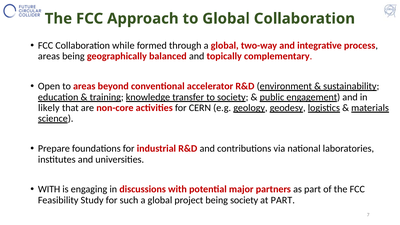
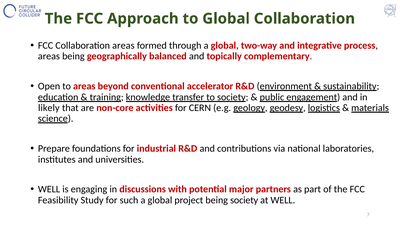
Collaboration while: while -> areas
WITH at (49, 189): WITH -> WELL
at PART: PART -> WELL
